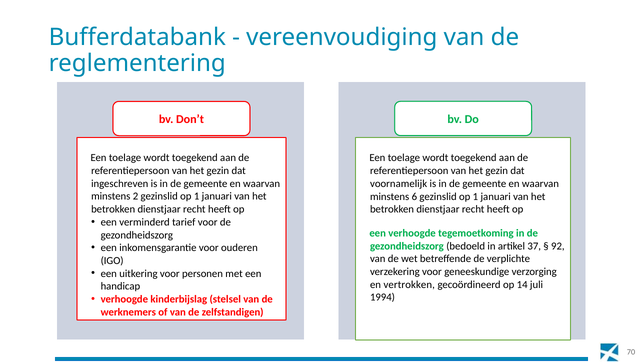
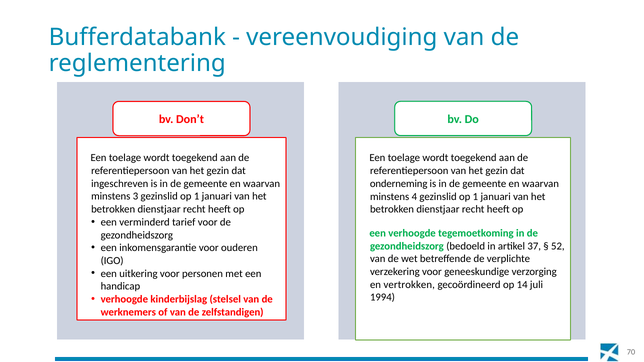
voornamelijk: voornamelijk -> onderneming
2: 2 -> 3
6: 6 -> 4
92: 92 -> 52
